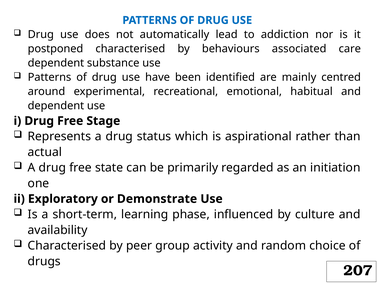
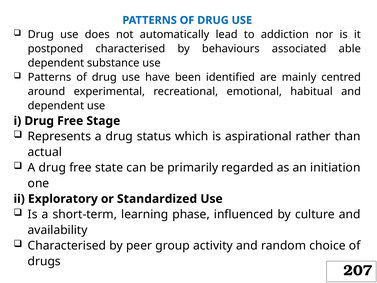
care: care -> able
Demonstrate: Demonstrate -> Standardized
